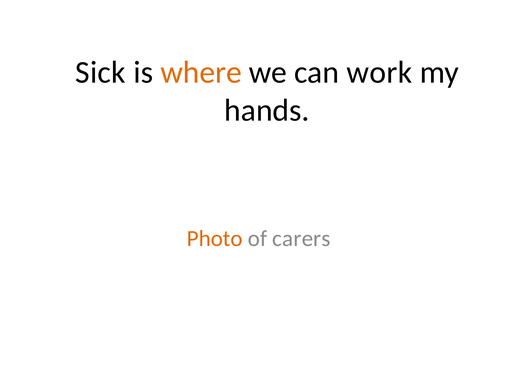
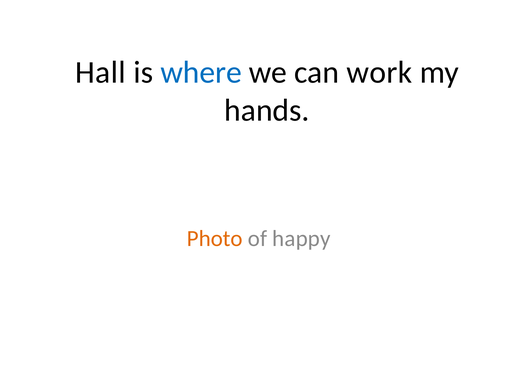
Sick: Sick -> Hall
where colour: orange -> blue
carers: carers -> happy
